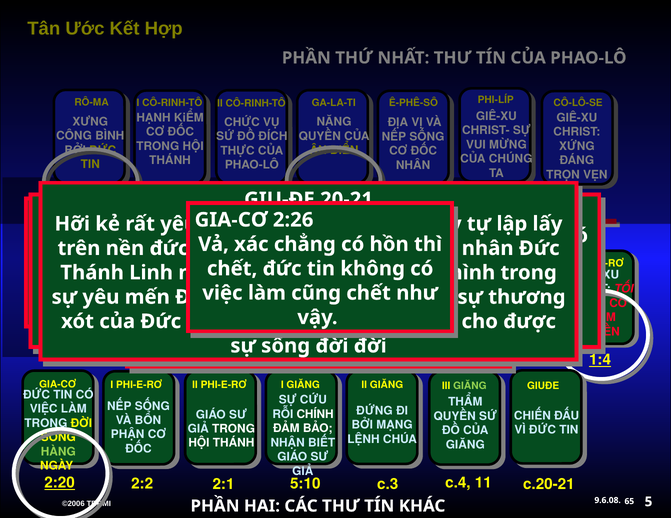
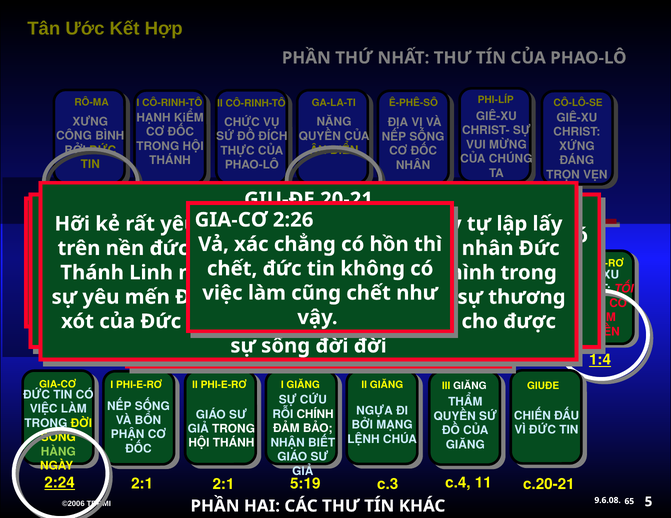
GIĂNG at (470, 386) colour: light green -> white
ĐỨNG: ĐỨNG -> NGỰA
2:20: 2:20 -> 2:24
2:2 at (142, 484): 2:2 -> 2:1
5:10: 5:10 -> 5:19
